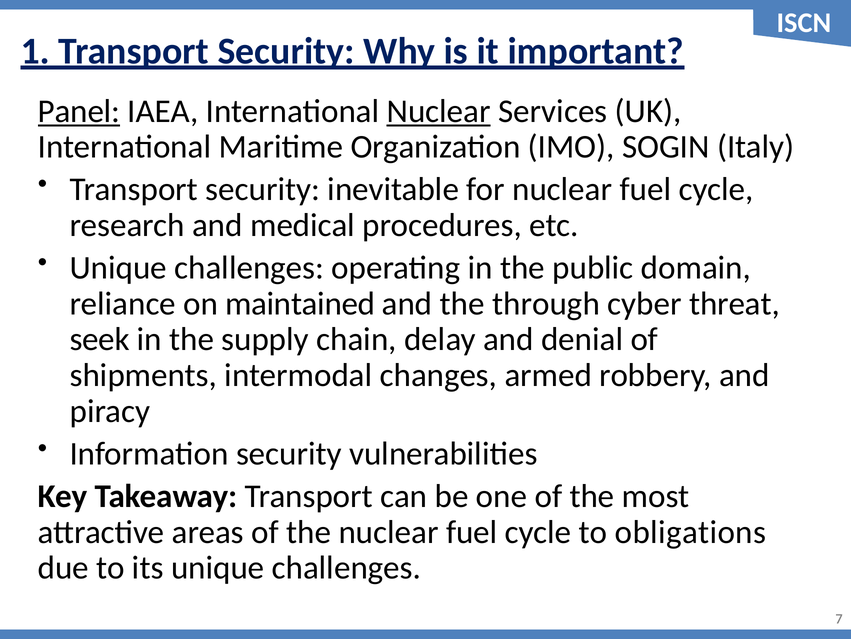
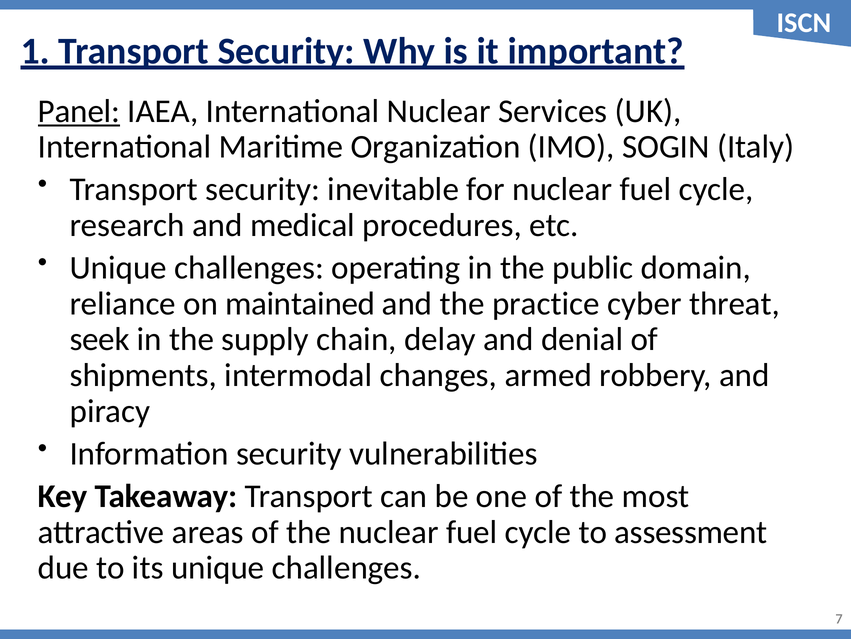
Nuclear at (439, 111) underline: present -> none
through: through -> practice
obligations: obligations -> assessment
